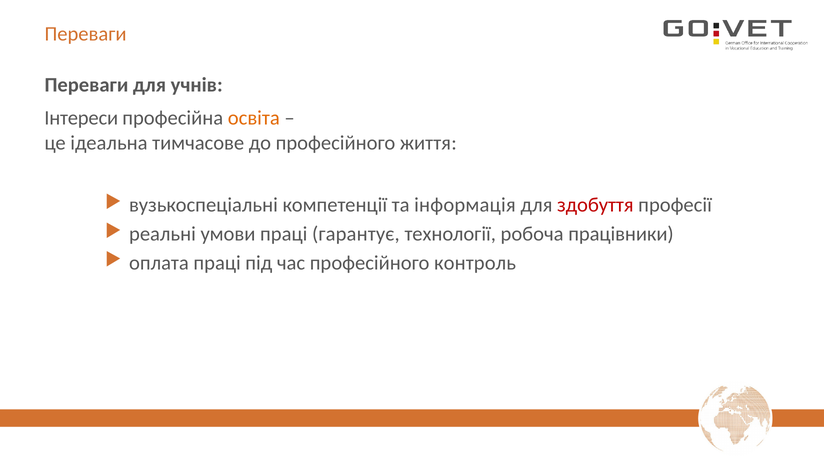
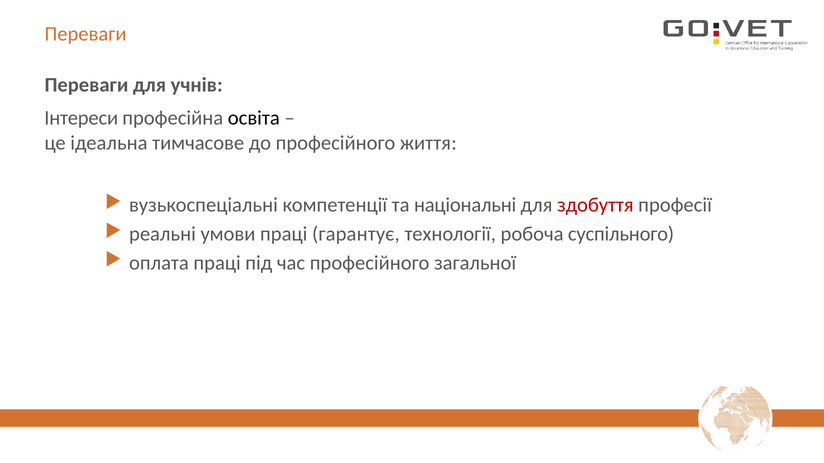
освіта colour: orange -> black
інформація: інформація -> національні
працівники: працівники -> суспільного
контроль: контроль -> загальної
